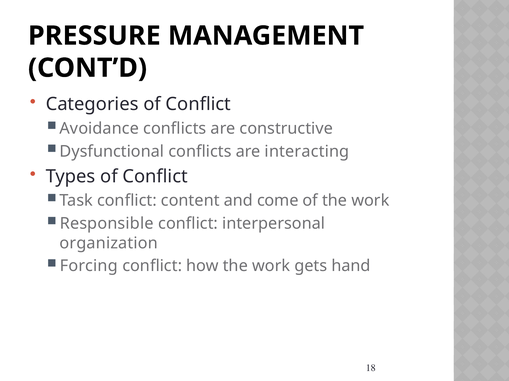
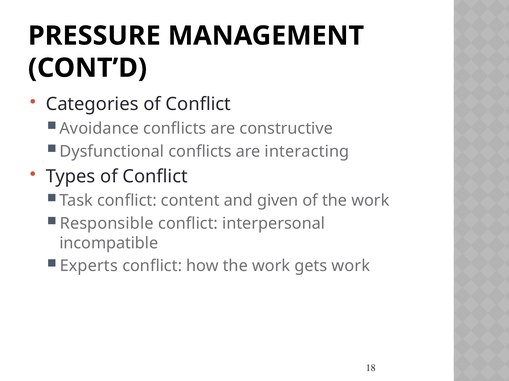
come: come -> given
organization: organization -> incompatible
Forcing: Forcing -> Experts
gets hand: hand -> work
